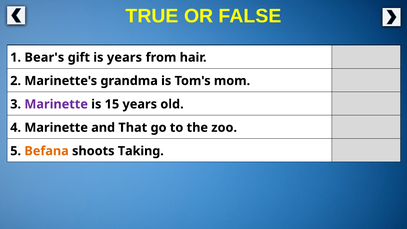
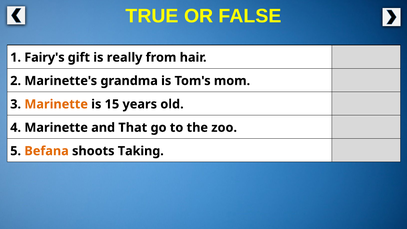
Bear's: Bear's -> Fairy's
is years: years -> really
Marinette at (56, 104) colour: purple -> orange
